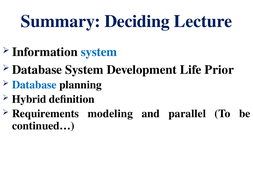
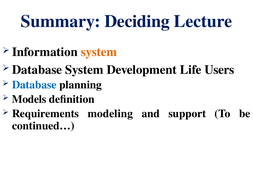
system at (99, 52) colour: blue -> orange
Prior: Prior -> Users
Hybrid: Hybrid -> Models
parallel: parallel -> support
